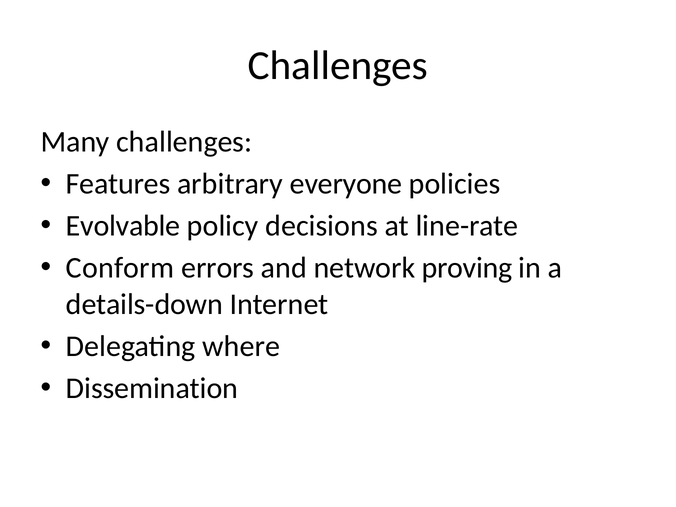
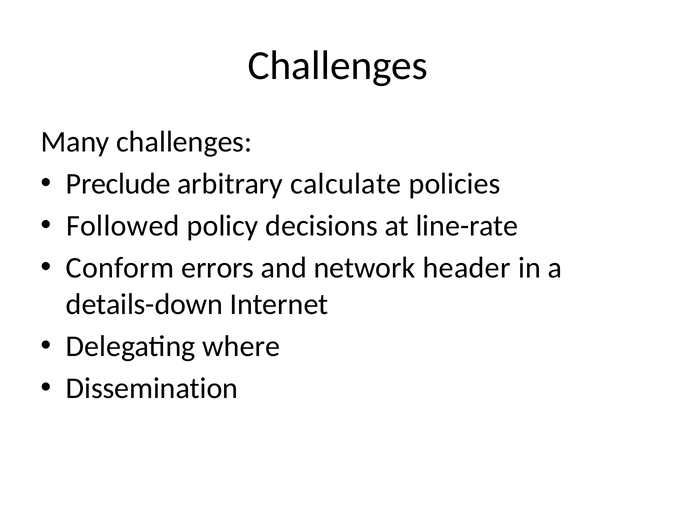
Features: Features -> Preclude
everyone: everyone -> calculate
Evolvable: Evolvable -> Followed
proving: proving -> header
